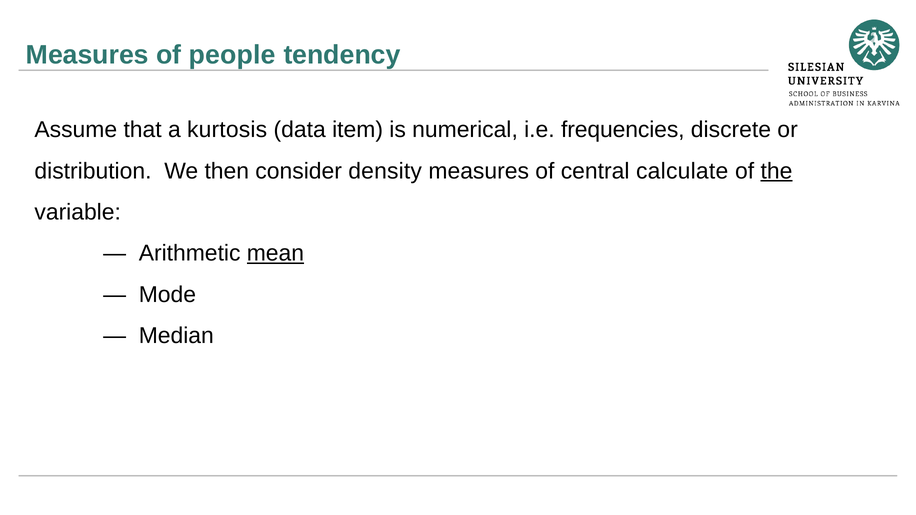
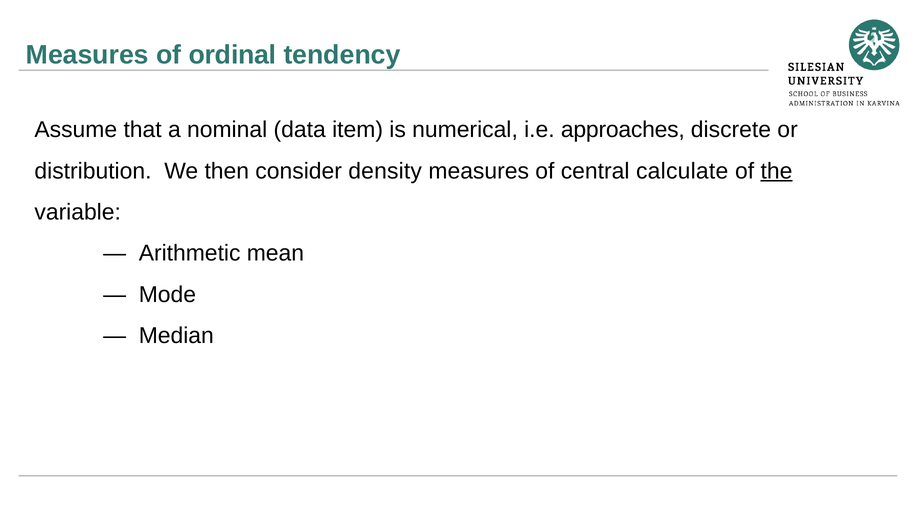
people: people -> ordinal
kurtosis: kurtosis -> nominal
frequencies: frequencies -> approaches
mean underline: present -> none
